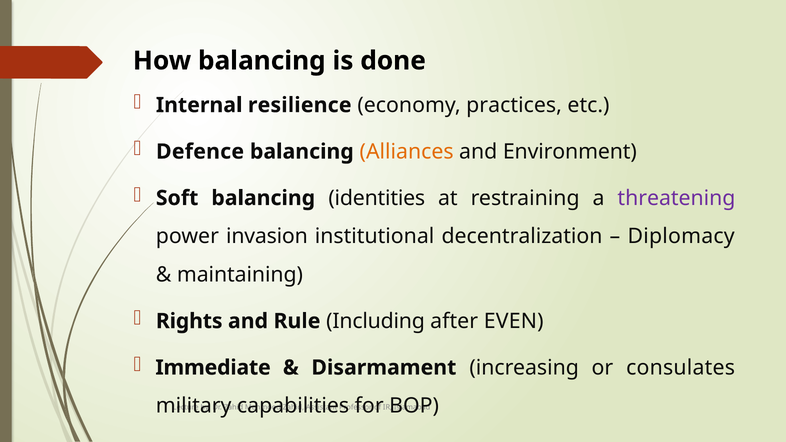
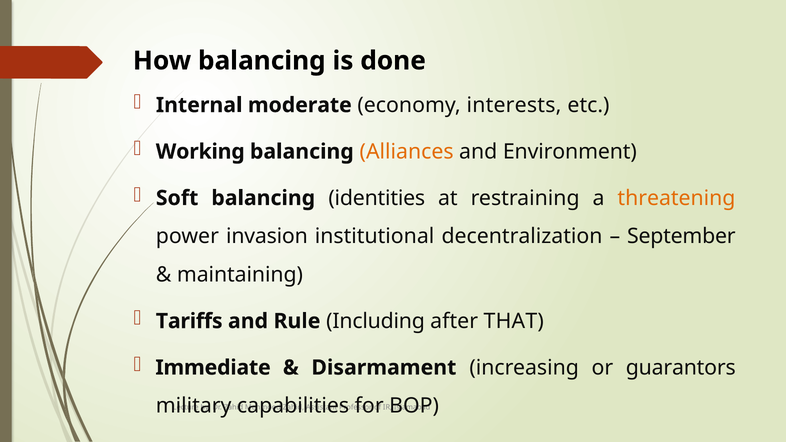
resilience: resilience -> moderate
practices: practices -> interests
Defence: Defence -> Working
threatening colour: purple -> orange
Diplomacy: Diplomacy -> September
Rights: Rights -> Tariffs
EVEN: EVEN -> THAT
consulates: consulates -> guarantors
